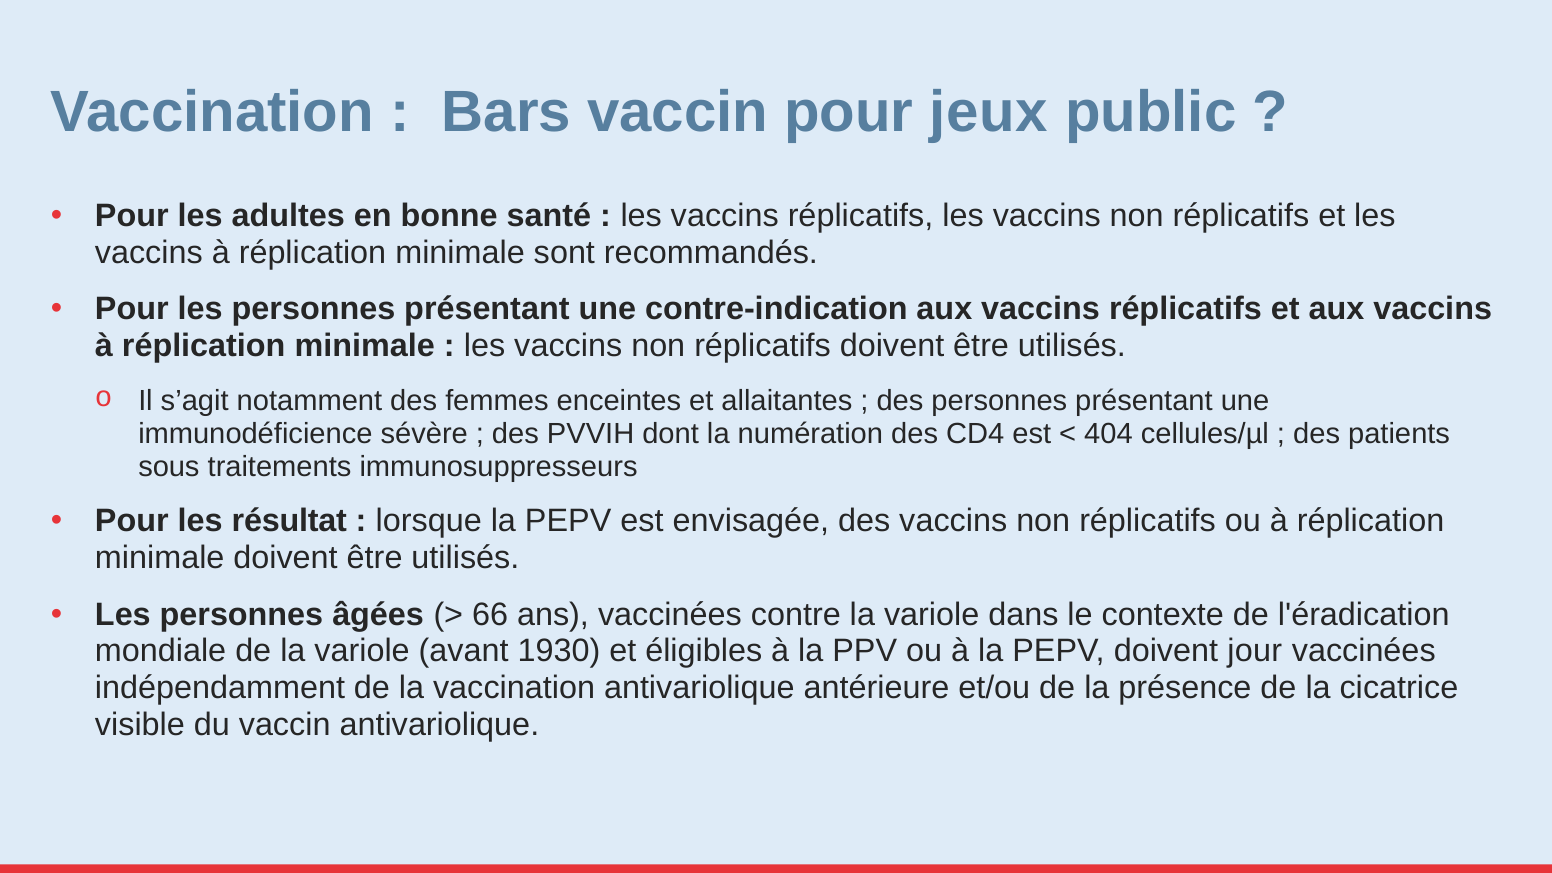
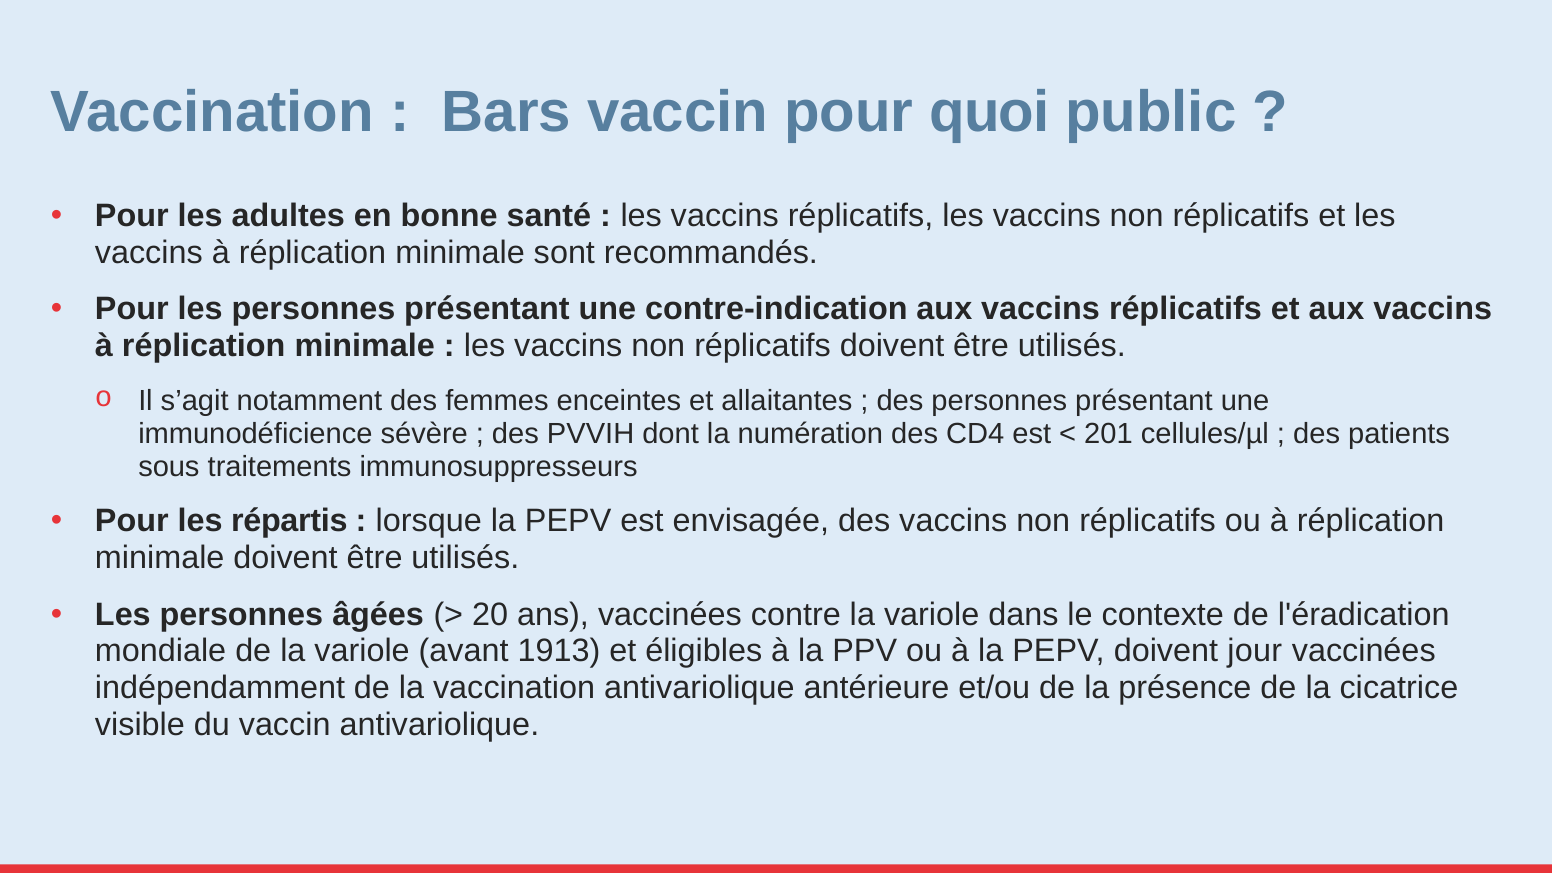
jeux: jeux -> quoi
404: 404 -> 201
résultat: résultat -> répartis
66: 66 -> 20
1930: 1930 -> 1913
